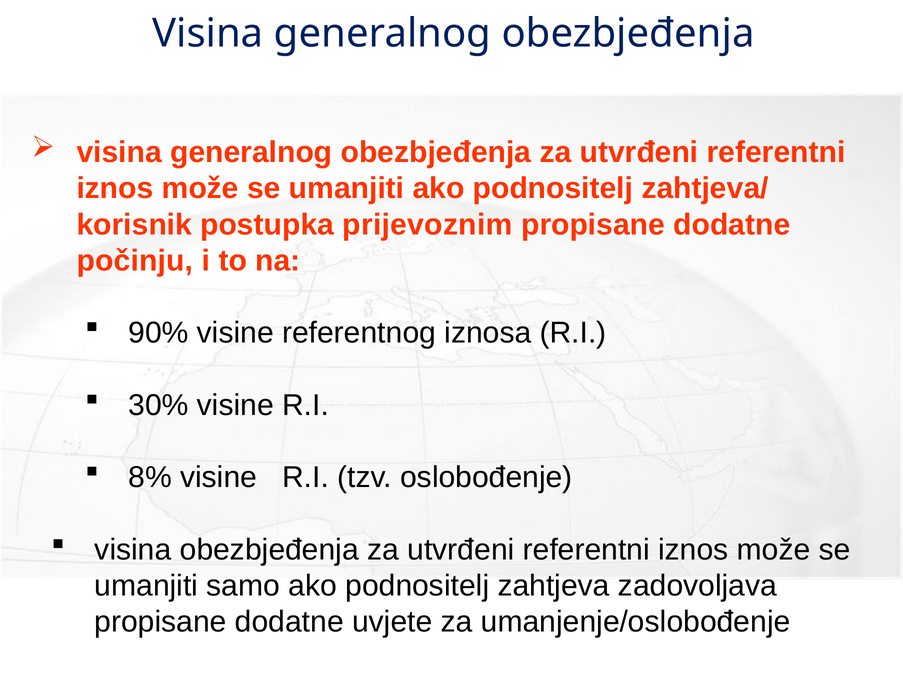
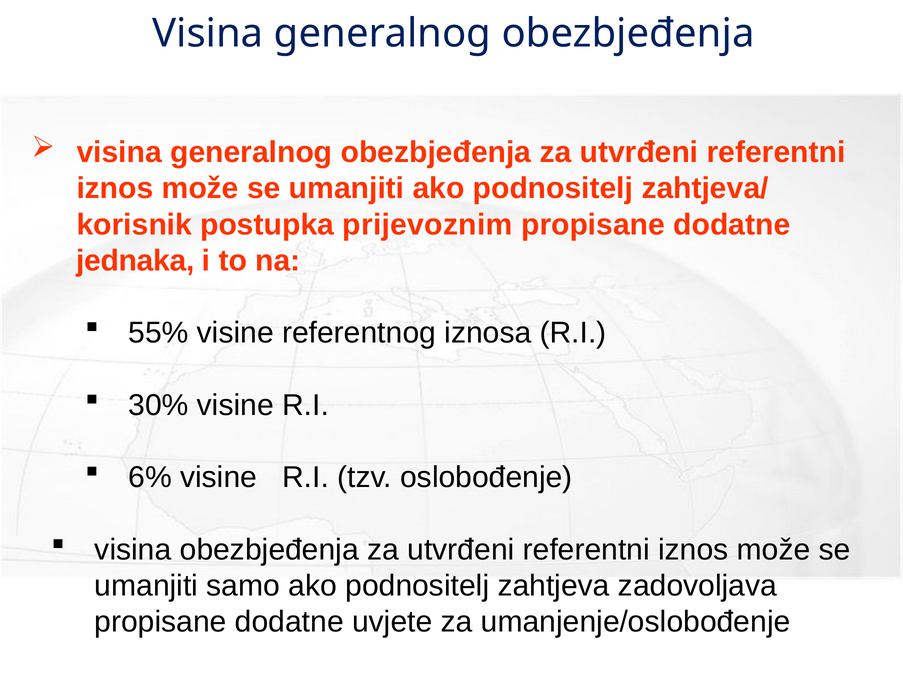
počinju: počinju -> jednaka
90%: 90% -> 55%
8%: 8% -> 6%
